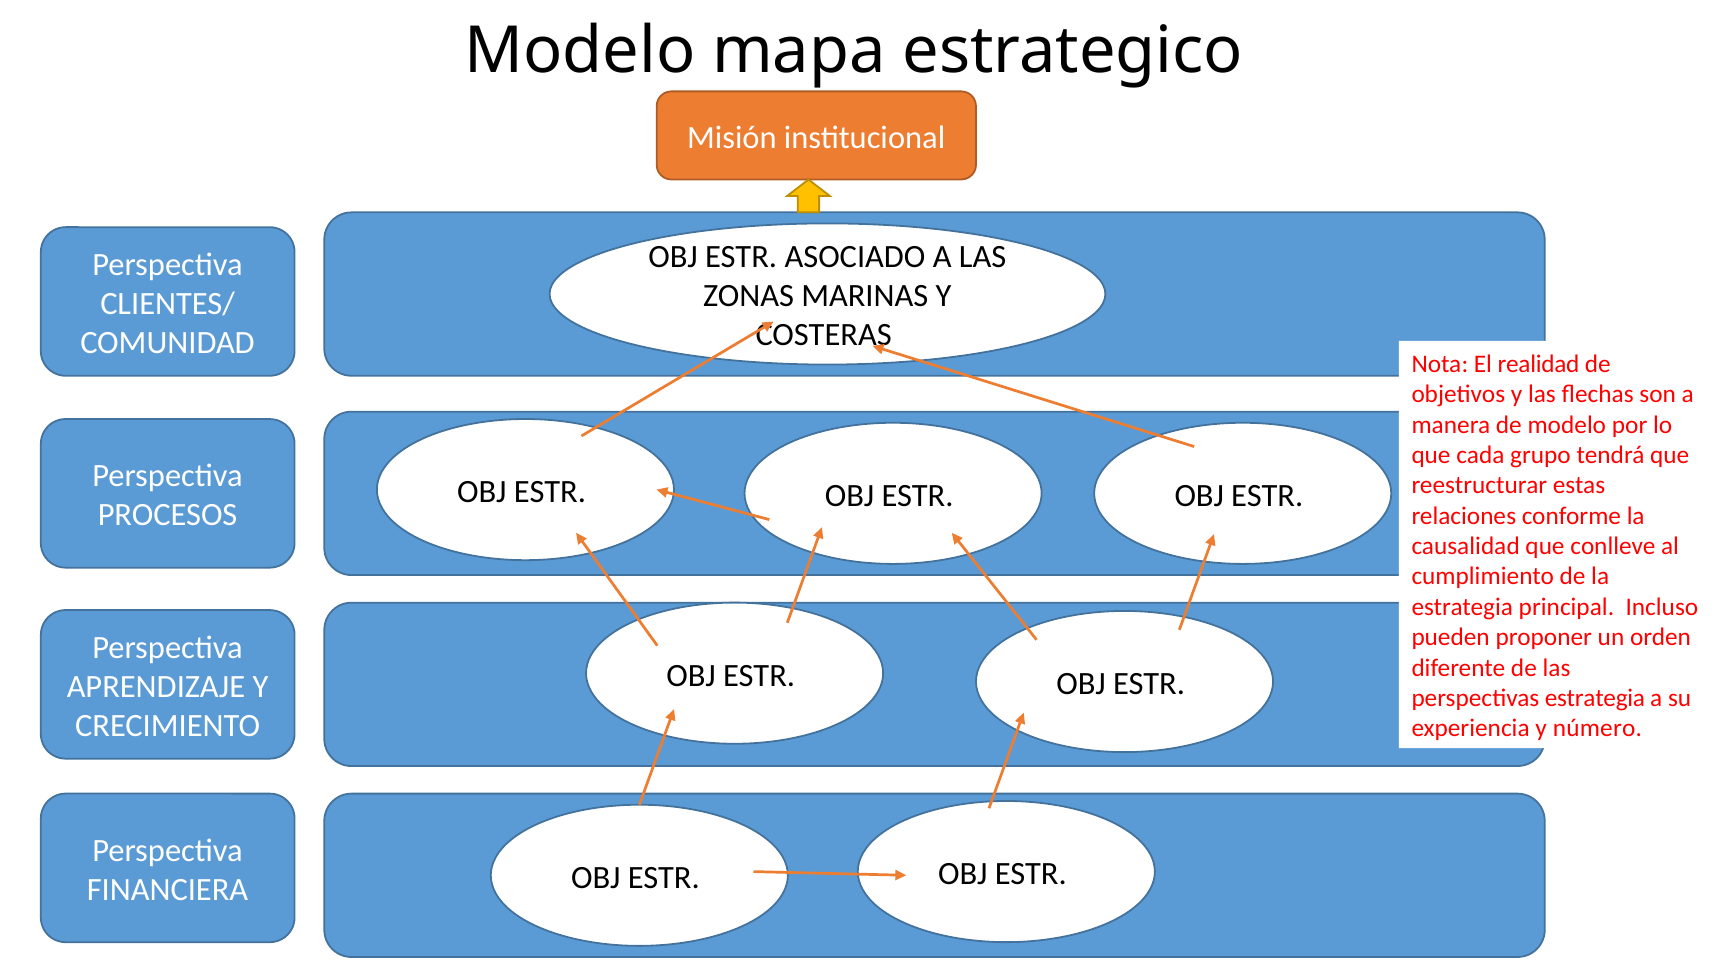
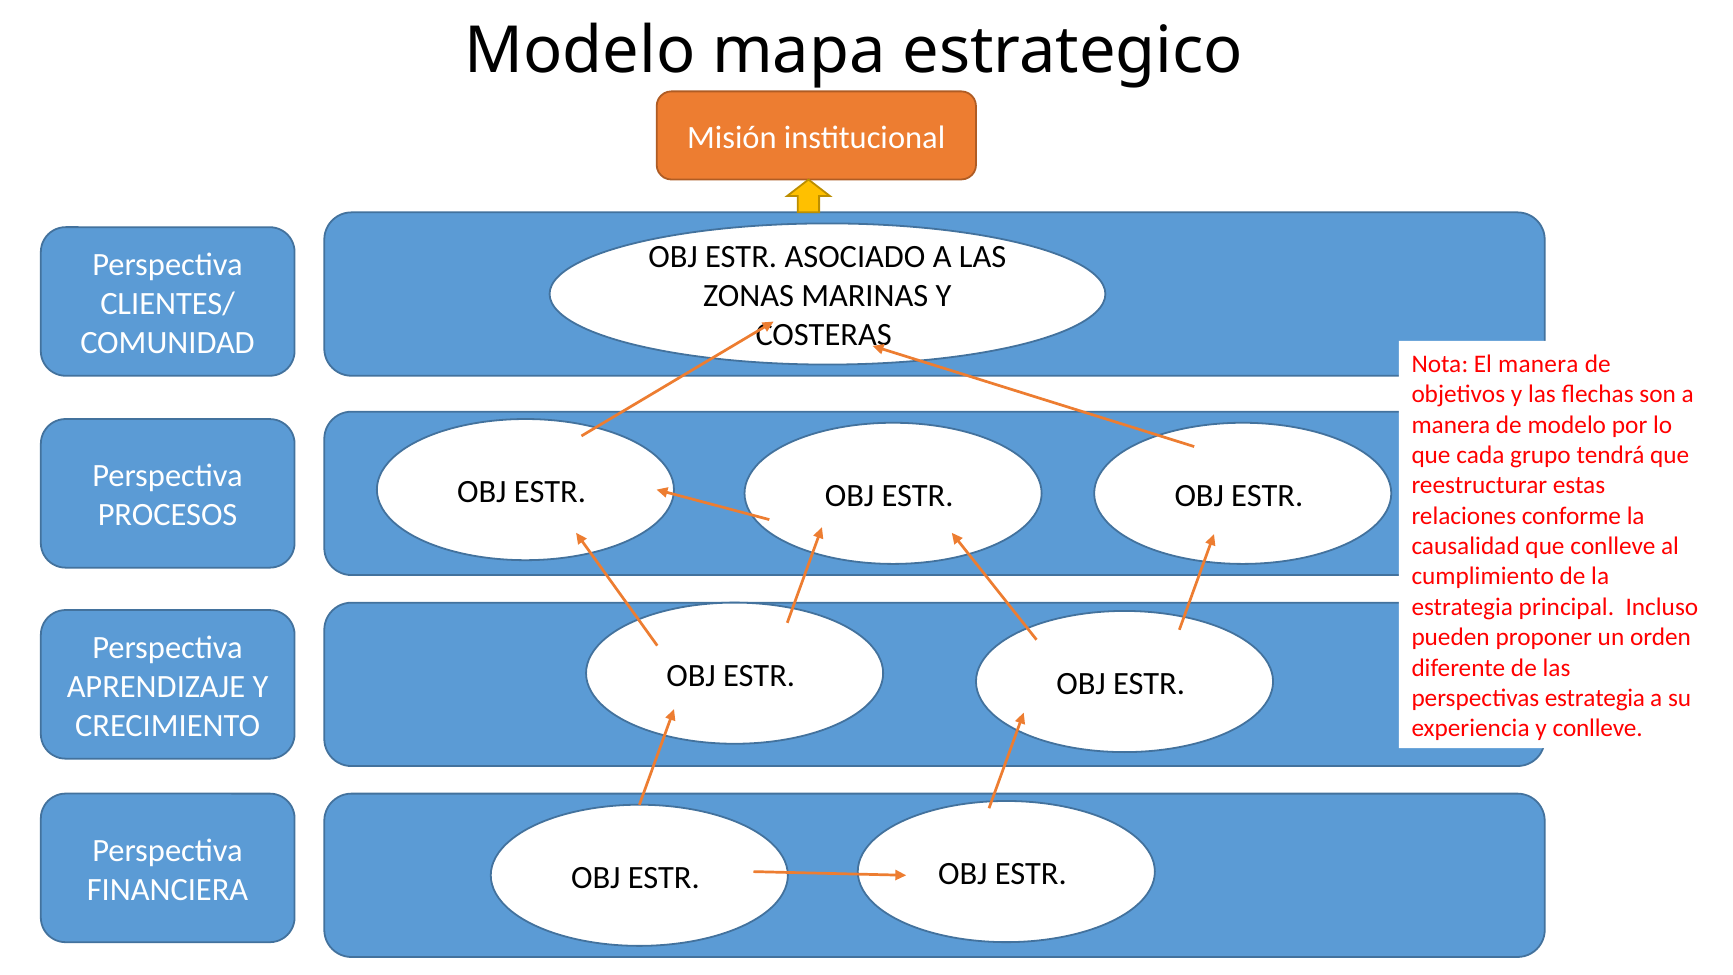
El realidad: realidad -> manera
y número: número -> conlleve
